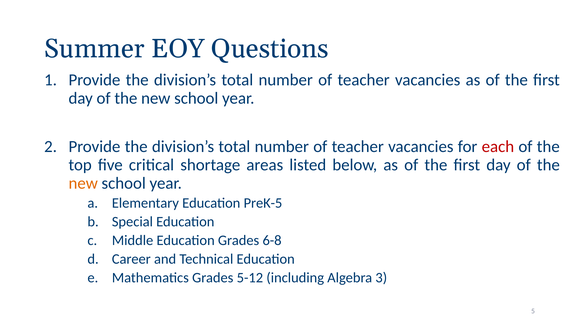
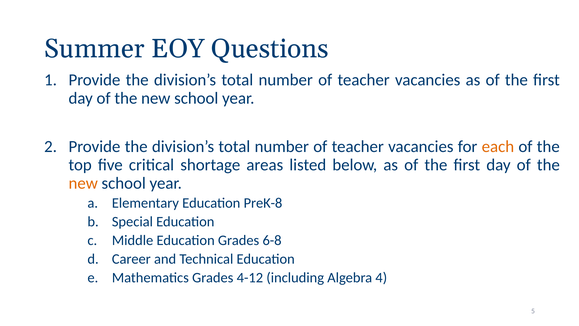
each colour: red -> orange
PreK-5: PreK-5 -> PreK-8
5-12: 5-12 -> 4-12
3: 3 -> 4
